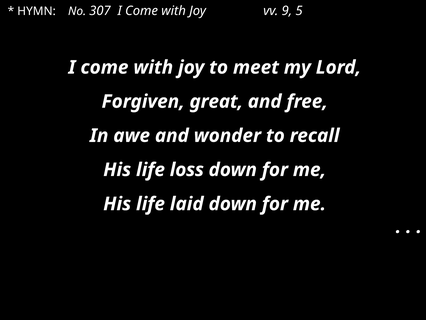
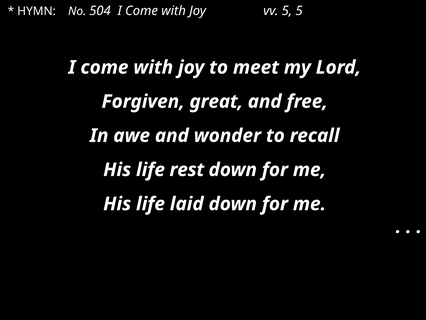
307: 307 -> 504
vv 9: 9 -> 5
loss: loss -> rest
